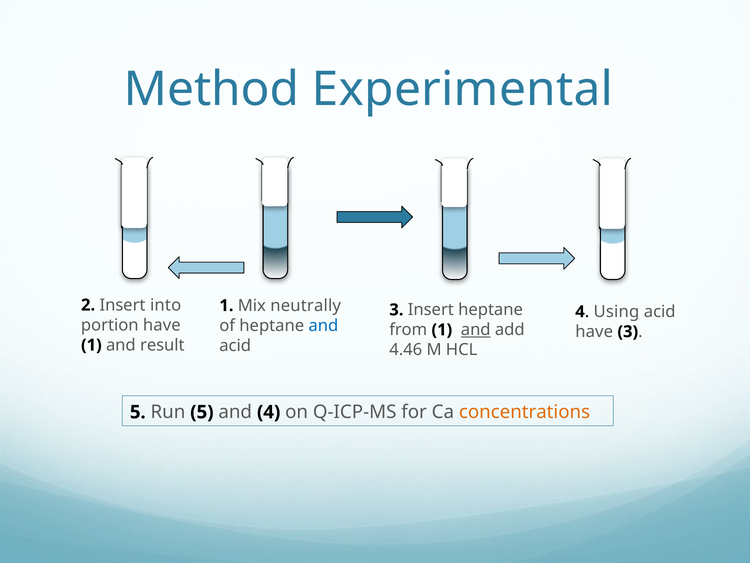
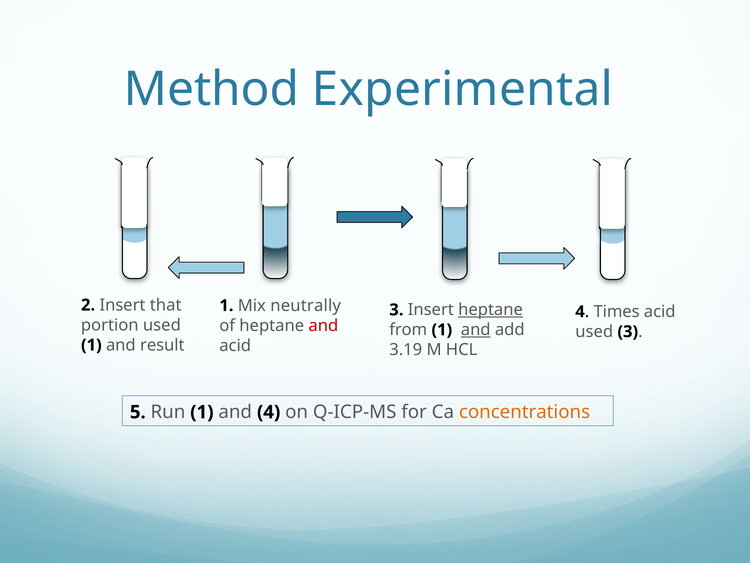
into: into -> that
Using: Using -> Times
heptane at (491, 310) underline: none -> present
portion have: have -> used
and at (323, 325) colour: blue -> red
have at (594, 331): have -> used
4.46: 4.46 -> 3.19
Run 5: 5 -> 1
